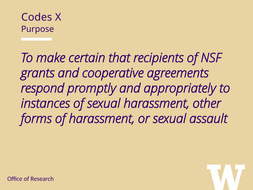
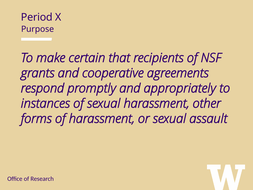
Codes: Codes -> Period
